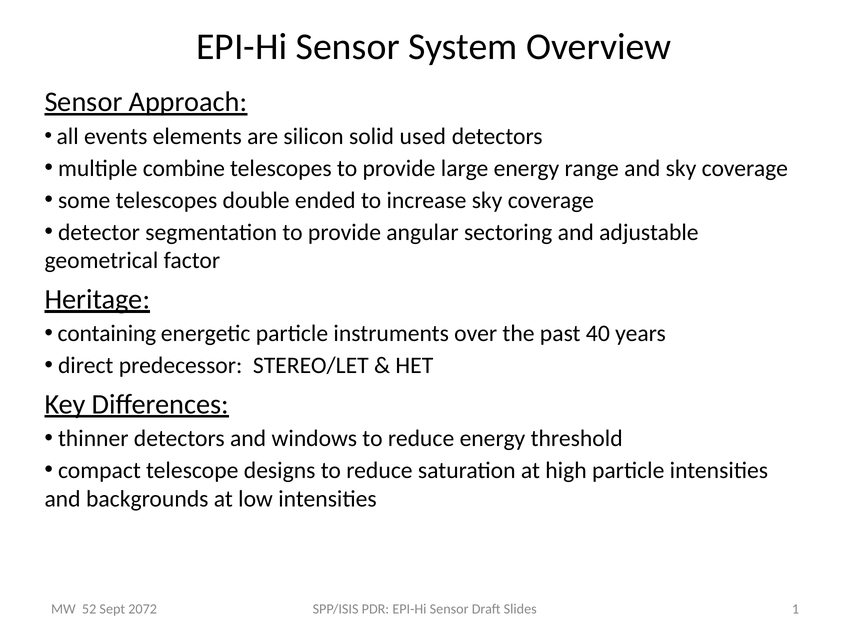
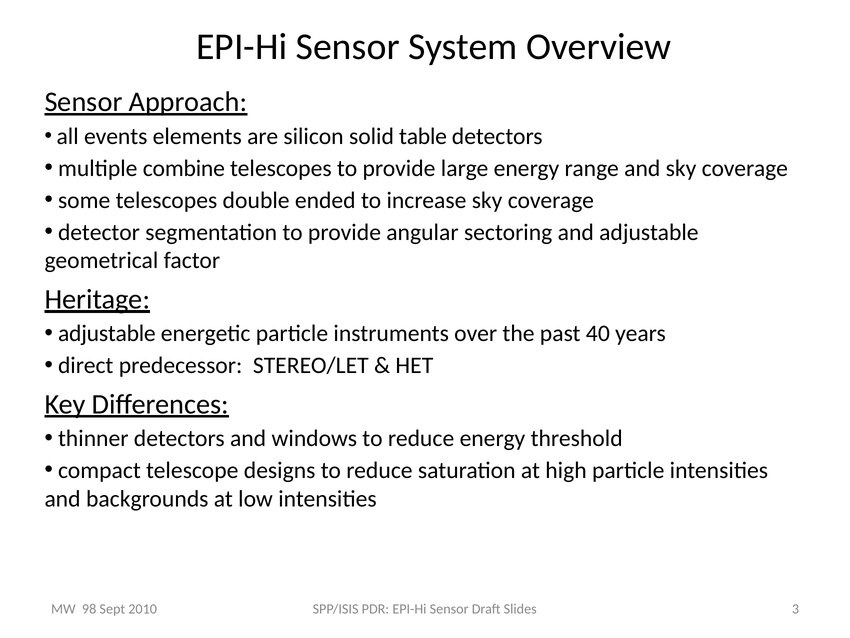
used: used -> table
containing at (107, 333): containing -> adjustable
1: 1 -> 3
52: 52 -> 98
2072: 2072 -> 2010
